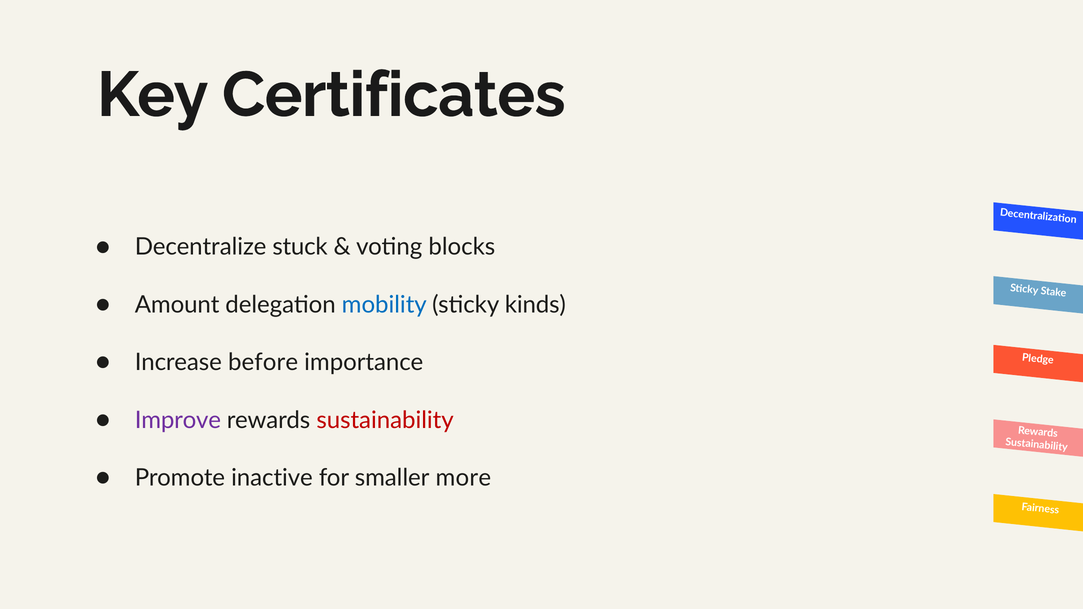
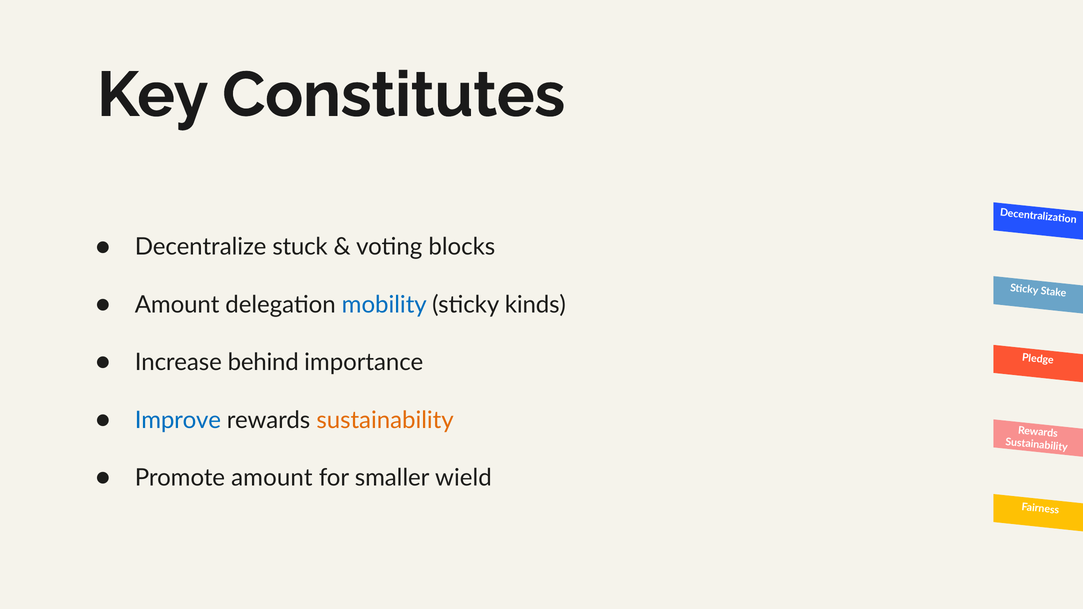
Certificates: Certificates -> Constitutes
before: before -> behind
Improve colour: purple -> blue
sustainability at (385, 420) colour: red -> orange
Promote inactive: inactive -> amount
more: more -> wield
